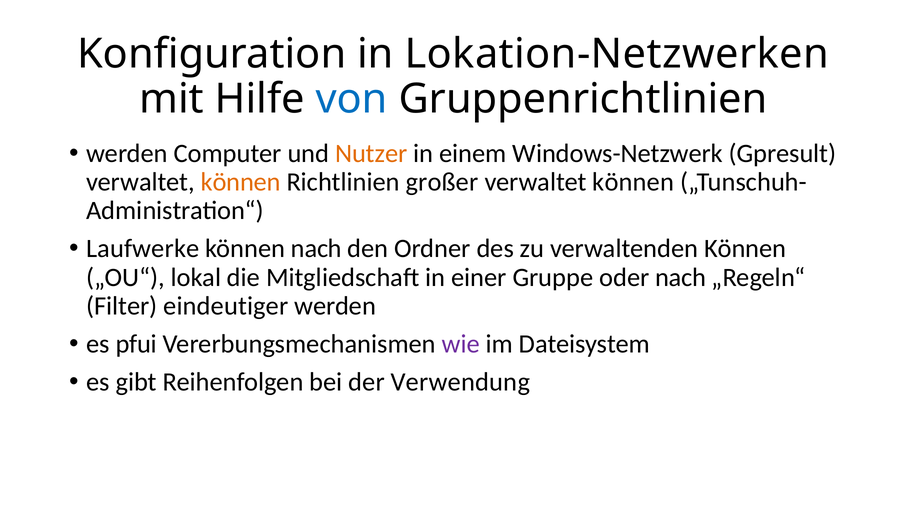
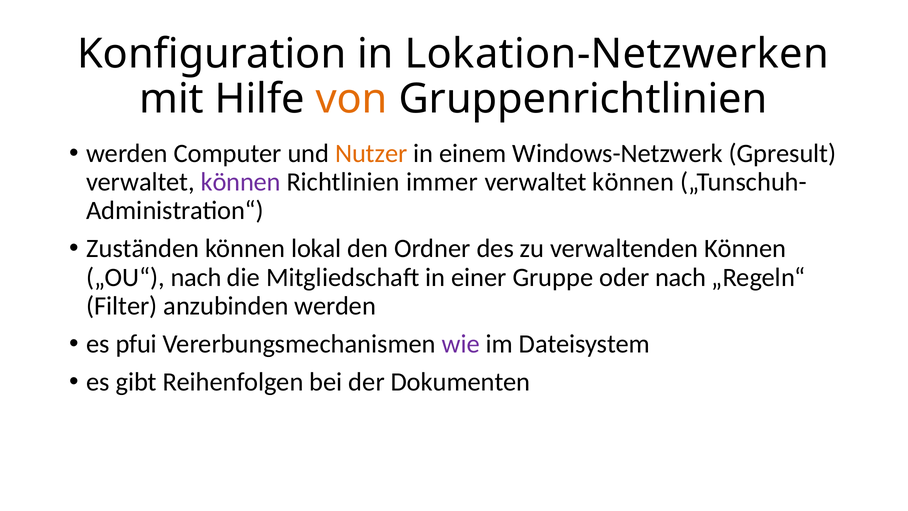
von colour: blue -> orange
können at (241, 182) colour: orange -> purple
großer: großer -> immer
Laufwerke: Laufwerke -> Zuständen
können nach: nach -> lokal
„OU“ lokal: lokal -> nach
eindeutiger: eindeutiger -> anzubinden
Verwendung: Verwendung -> Dokumenten
